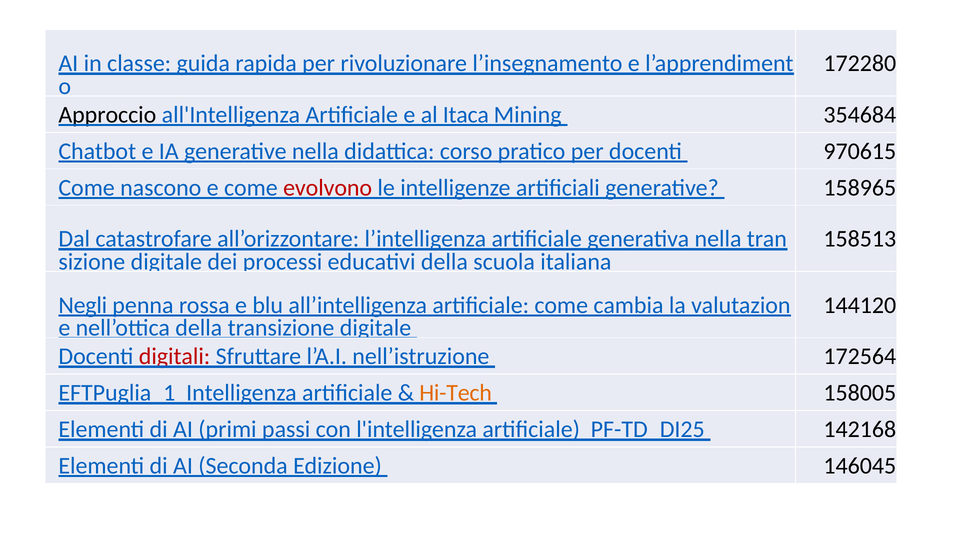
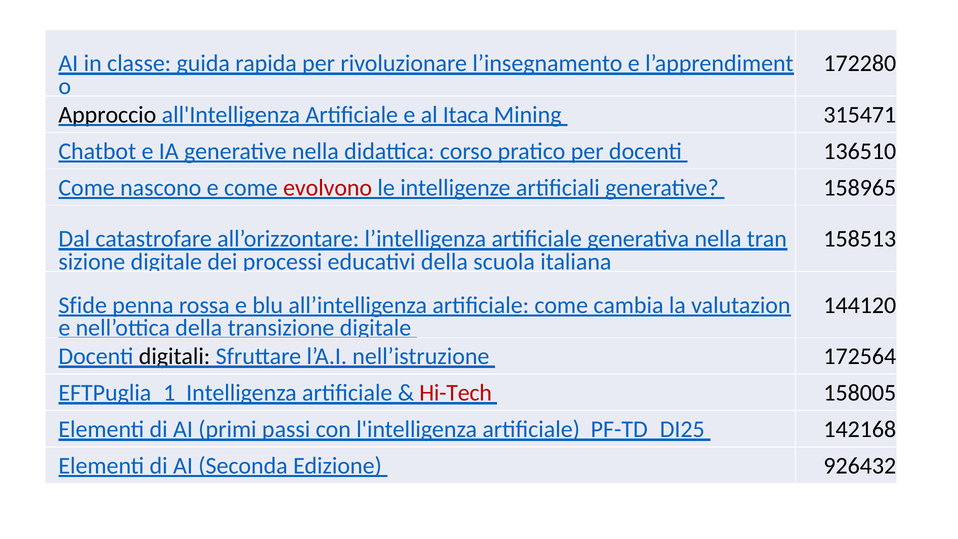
354684: 354684 -> 315471
970615: 970615 -> 136510
Negli: Negli -> Sfide
digitali colour: red -> black
Hi-Tech colour: orange -> red
146045: 146045 -> 926432
